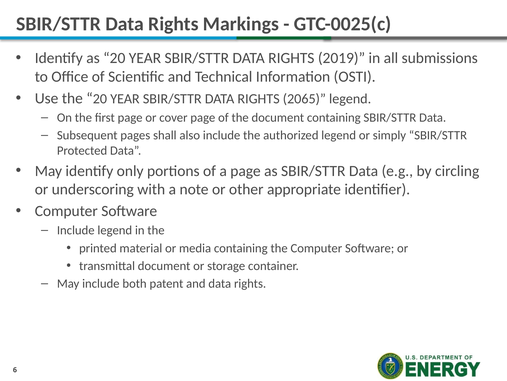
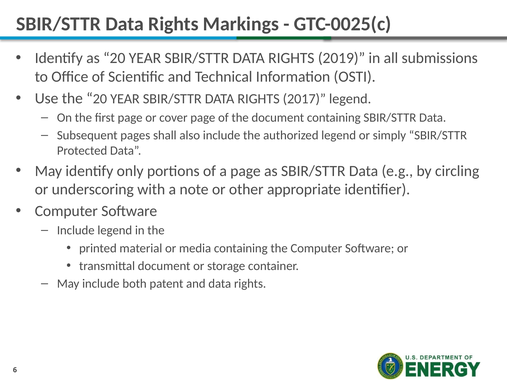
2065: 2065 -> 2017
